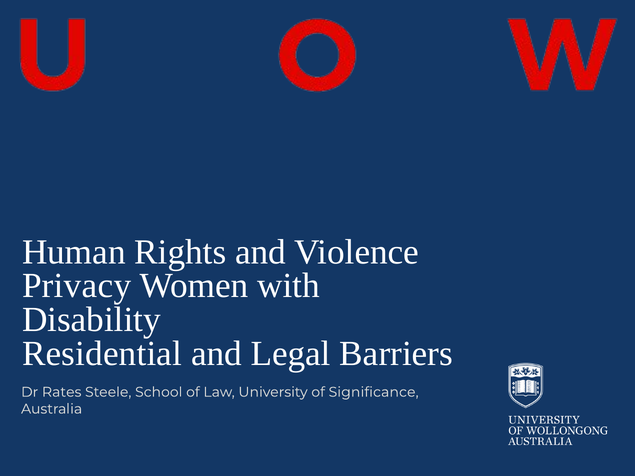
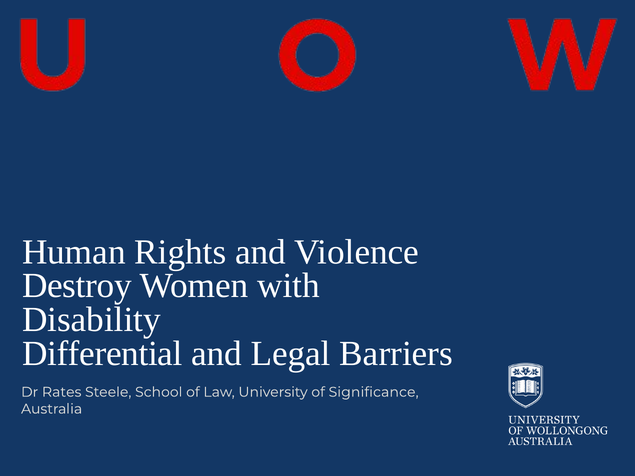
Privacy: Privacy -> Destroy
Residential: Residential -> Differential
